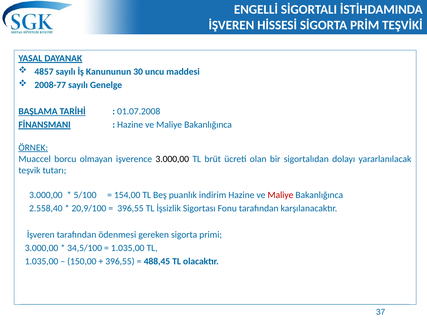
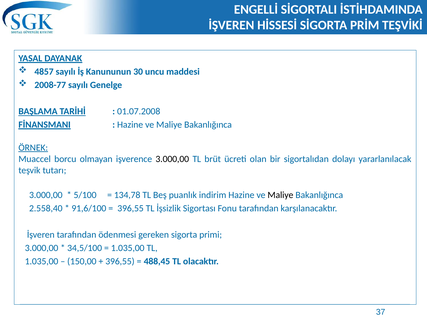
154,00: 154,00 -> 134,78
Maliye at (280, 195) colour: red -> black
20,9/100: 20,9/100 -> 91,6/100
